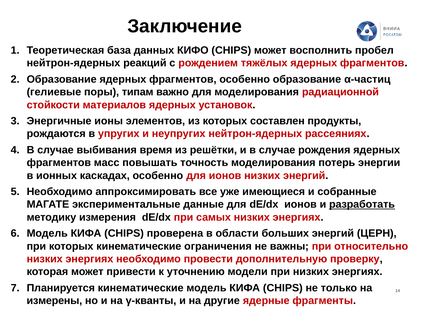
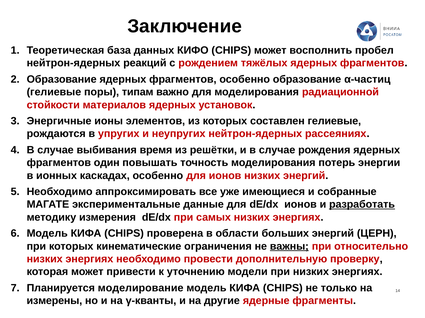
составлен продукты: продукты -> гелиевые
масс: масс -> один
важны underline: none -> present
Планируется кинематические: кинематические -> моделирование
